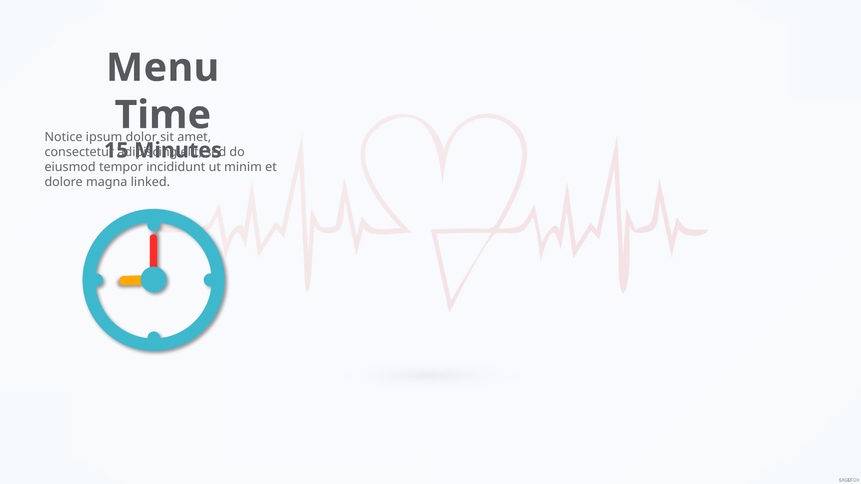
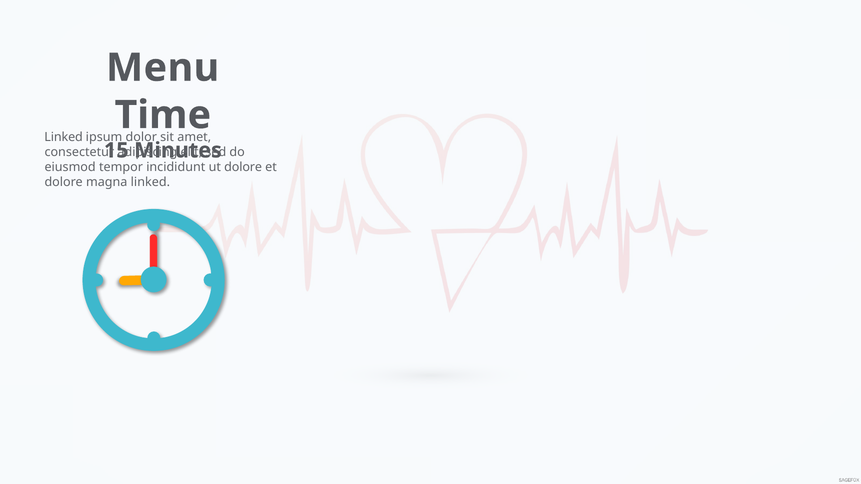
Notice at (64, 137): Notice -> Linked
minim at (243, 167): minim -> dolore
